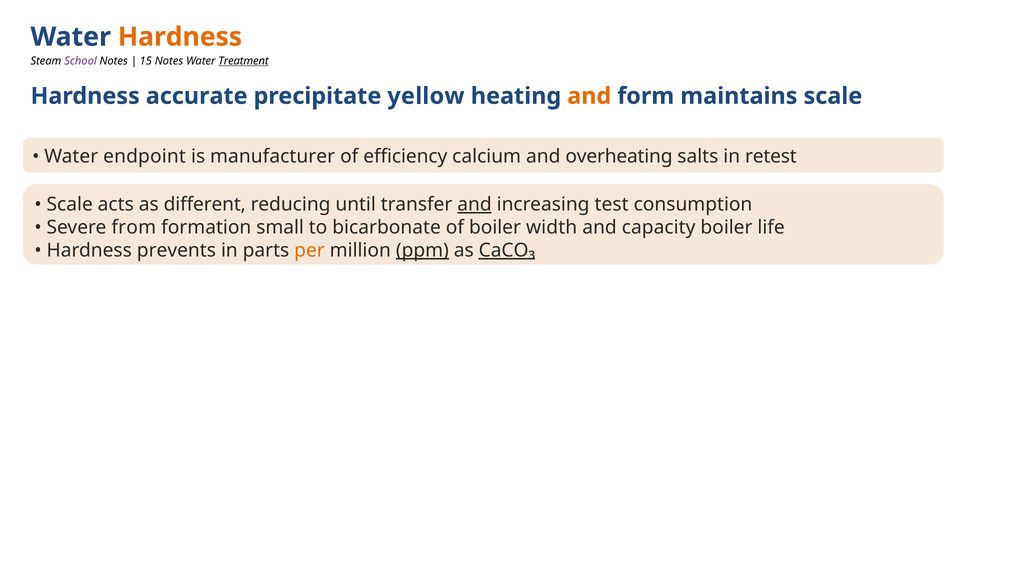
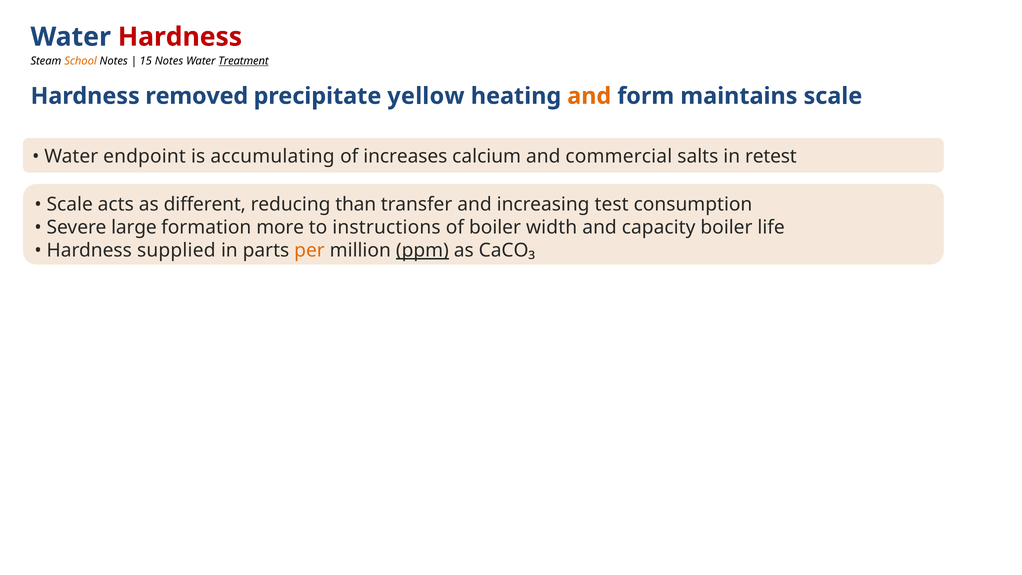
Hardness at (180, 37) colour: orange -> red
School colour: purple -> orange
accurate: accurate -> removed
manufacturer: manufacturer -> accumulating
efficiency: efficiency -> increases
overheating: overheating -> commercial
until: until -> than
and at (475, 205) underline: present -> none
from: from -> large
small: small -> more
bicarbonate: bicarbonate -> instructions
prevents: prevents -> supplied
CaCO₃ underline: present -> none
